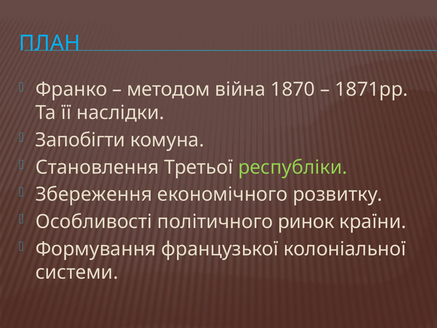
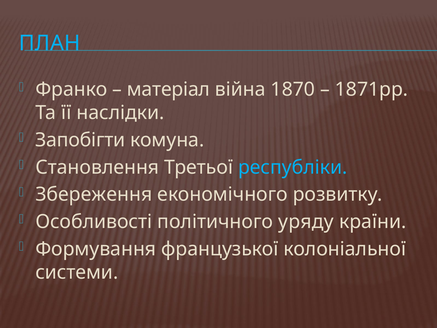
методом: методом -> матеріал
республіки colour: light green -> light blue
ринок: ринок -> уряду
